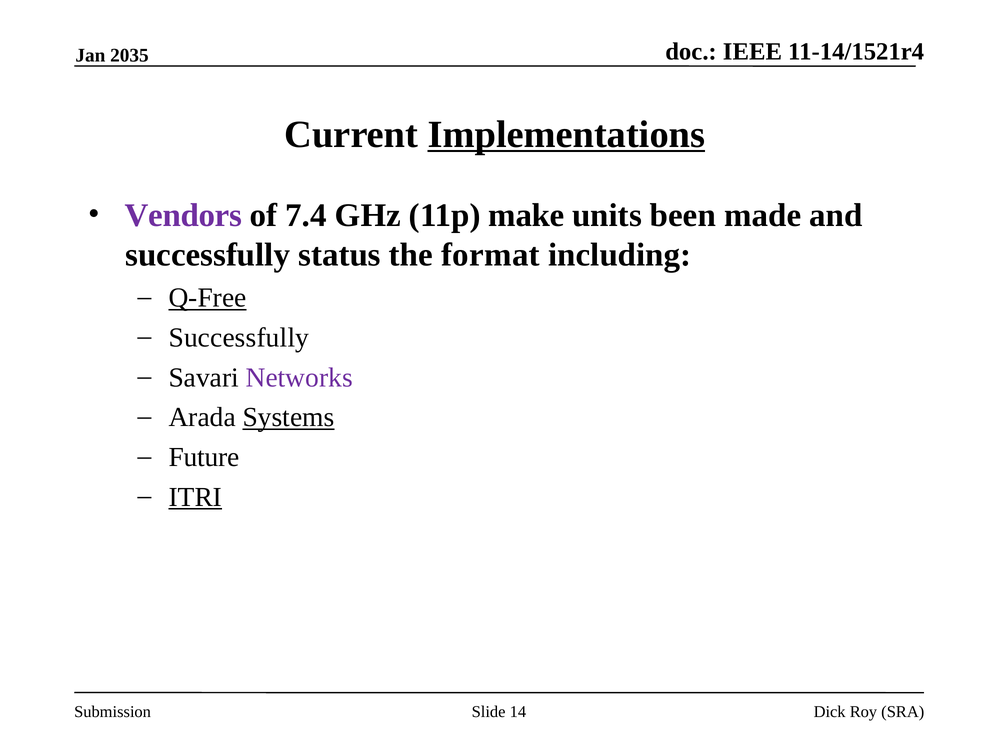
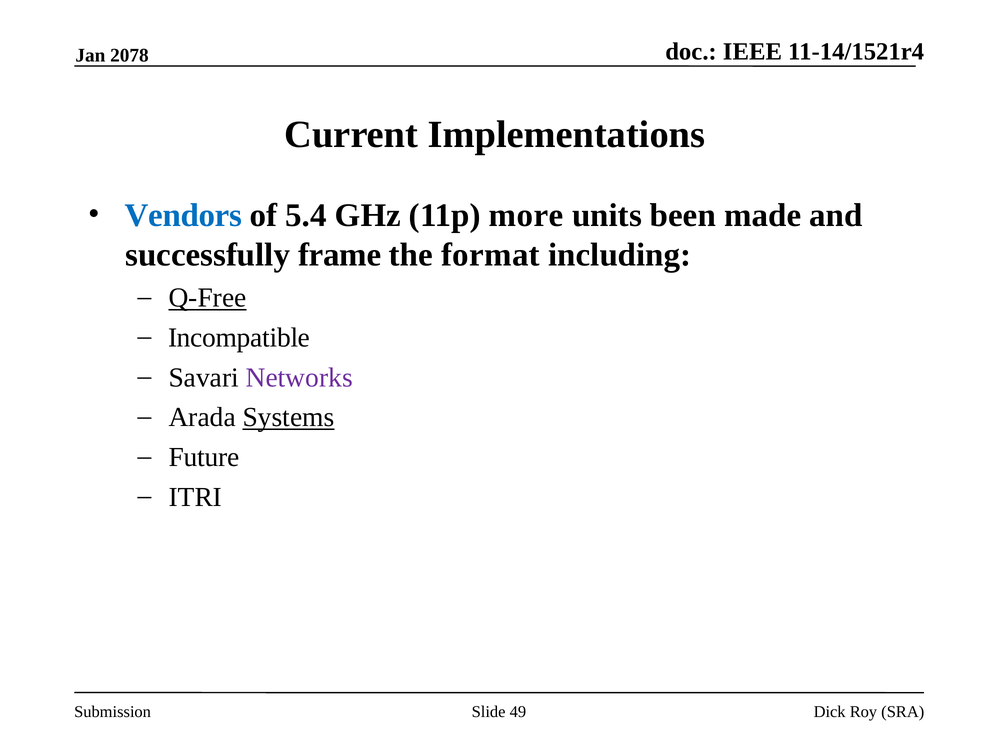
2035: 2035 -> 2078
Implementations underline: present -> none
Vendors colour: purple -> blue
7.4: 7.4 -> 5.4
make: make -> more
status: status -> frame
Successfully at (239, 338): Successfully -> Incompatible
ITRI underline: present -> none
14: 14 -> 49
